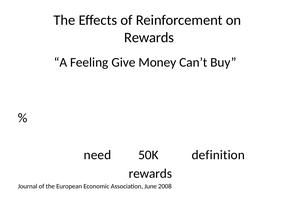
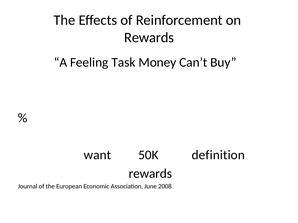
Give: Give -> Task
need: need -> want
